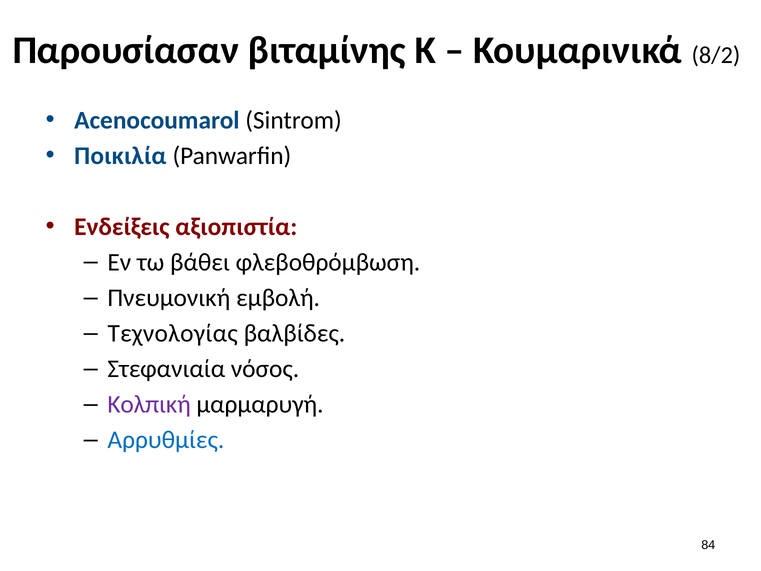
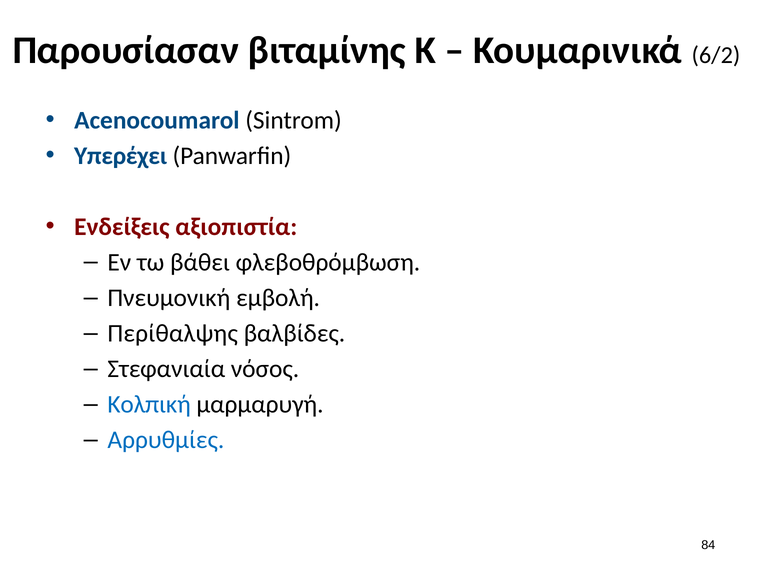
8/2: 8/2 -> 6/2
Ποικιλία: Ποικιλία -> Υπερέχει
Τεχνολογίας: Τεχνολογίας -> Περίθαλψης
Κολπική colour: purple -> blue
